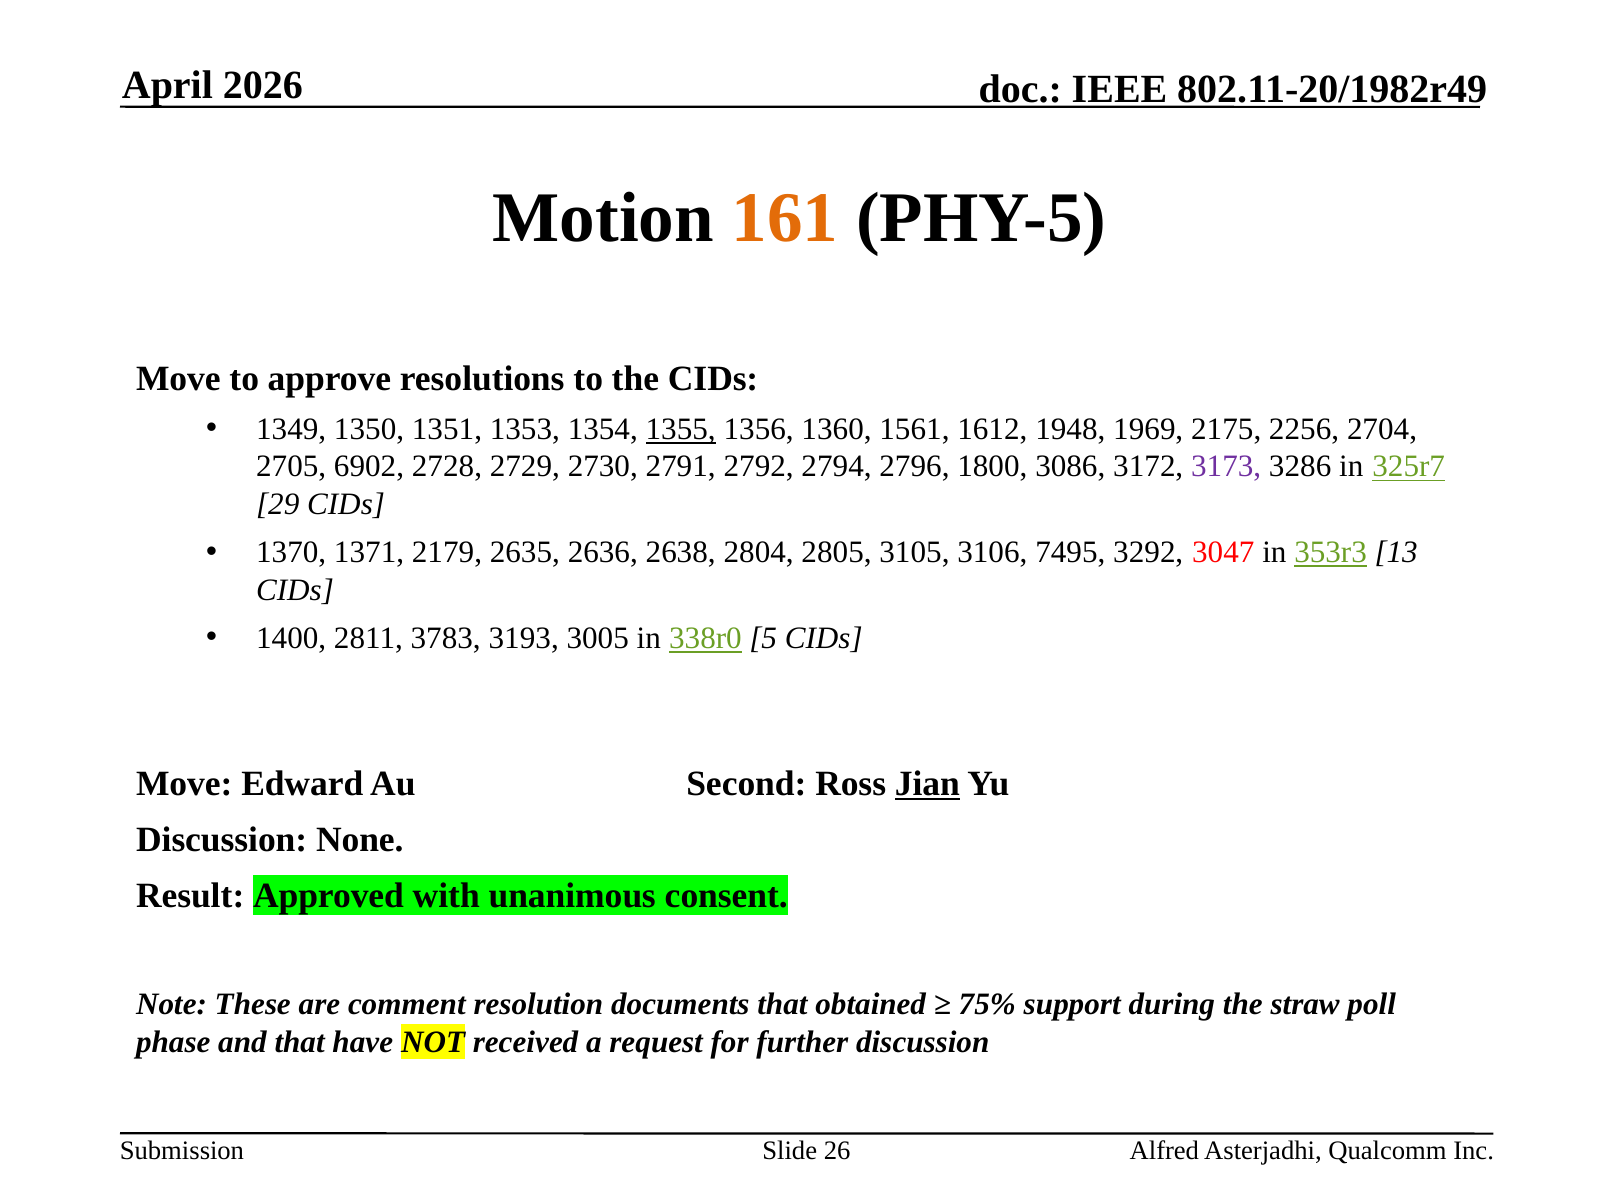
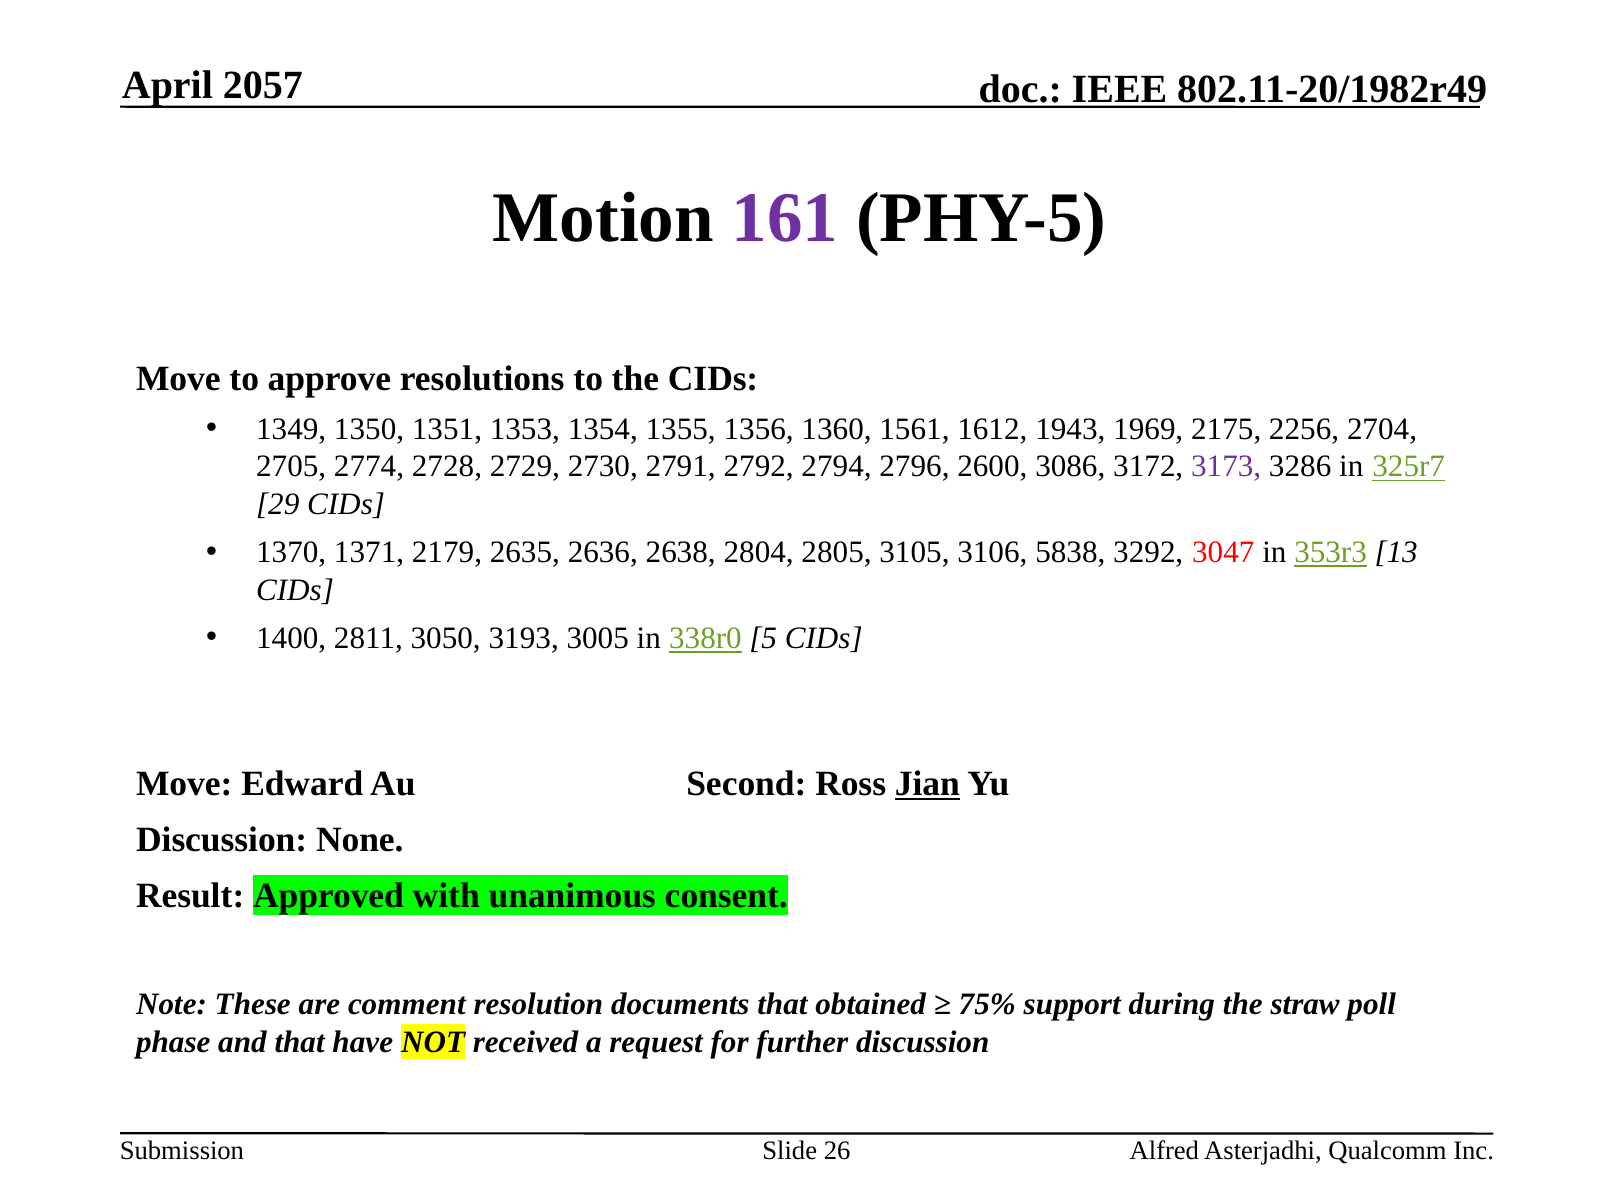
2026: 2026 -> 2057
161 colour: orange -> purple
1355 underline: present -> none
1948: 1948 -> 1943
6902: 6902 -> 2774
1800: 1800 -> 2600
7495: 7495 -> 5838
3783: 3783 -> 3050
